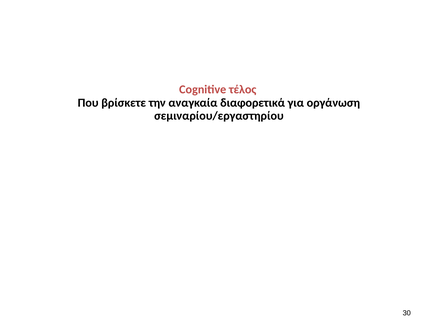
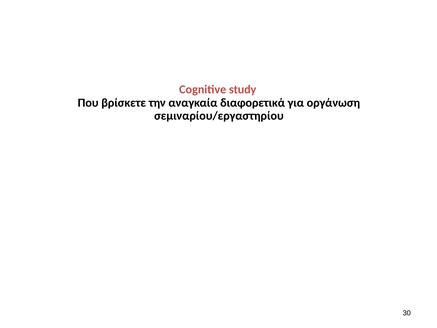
τέλος: τέλος -> study
